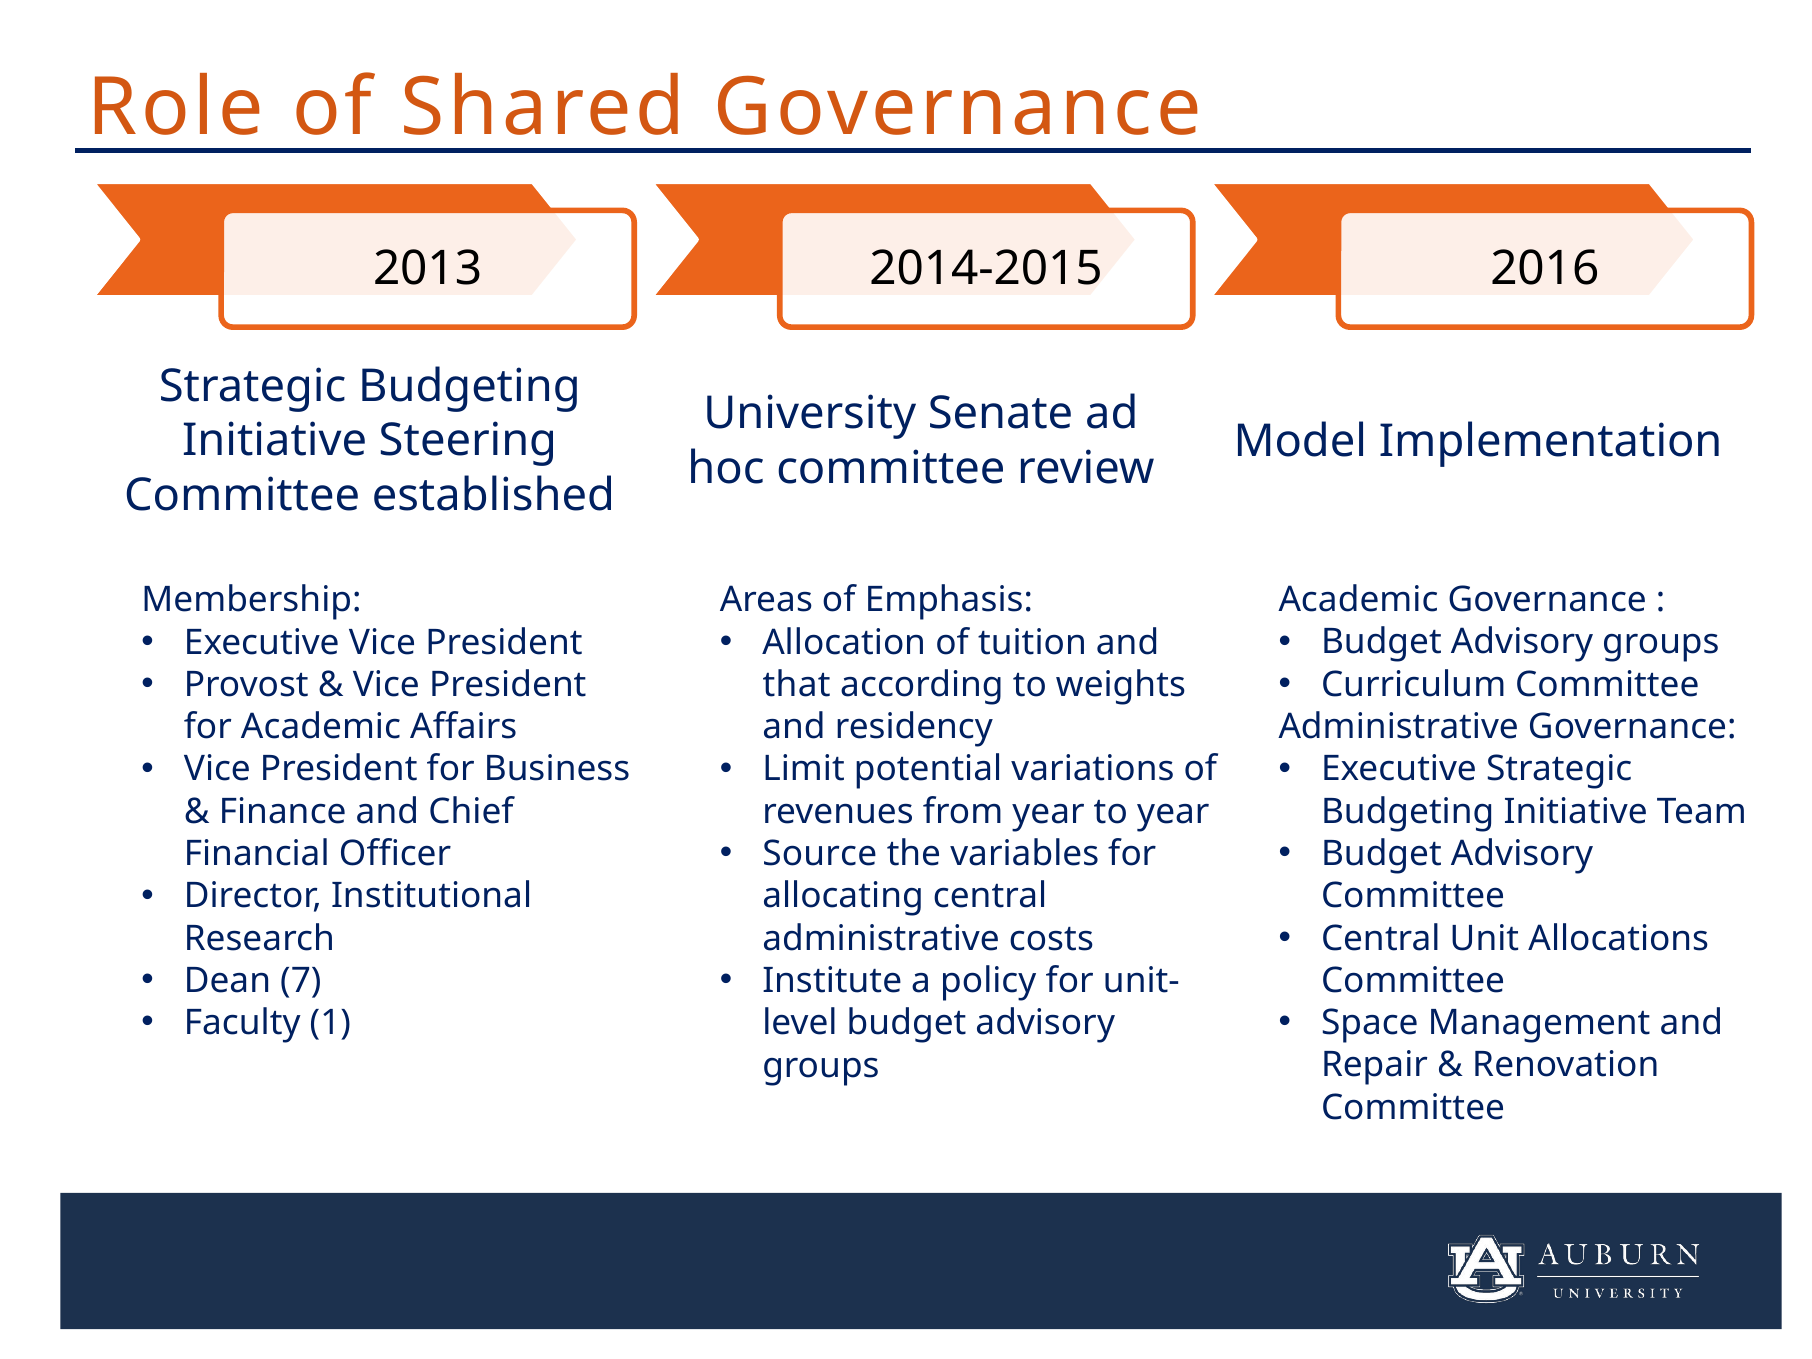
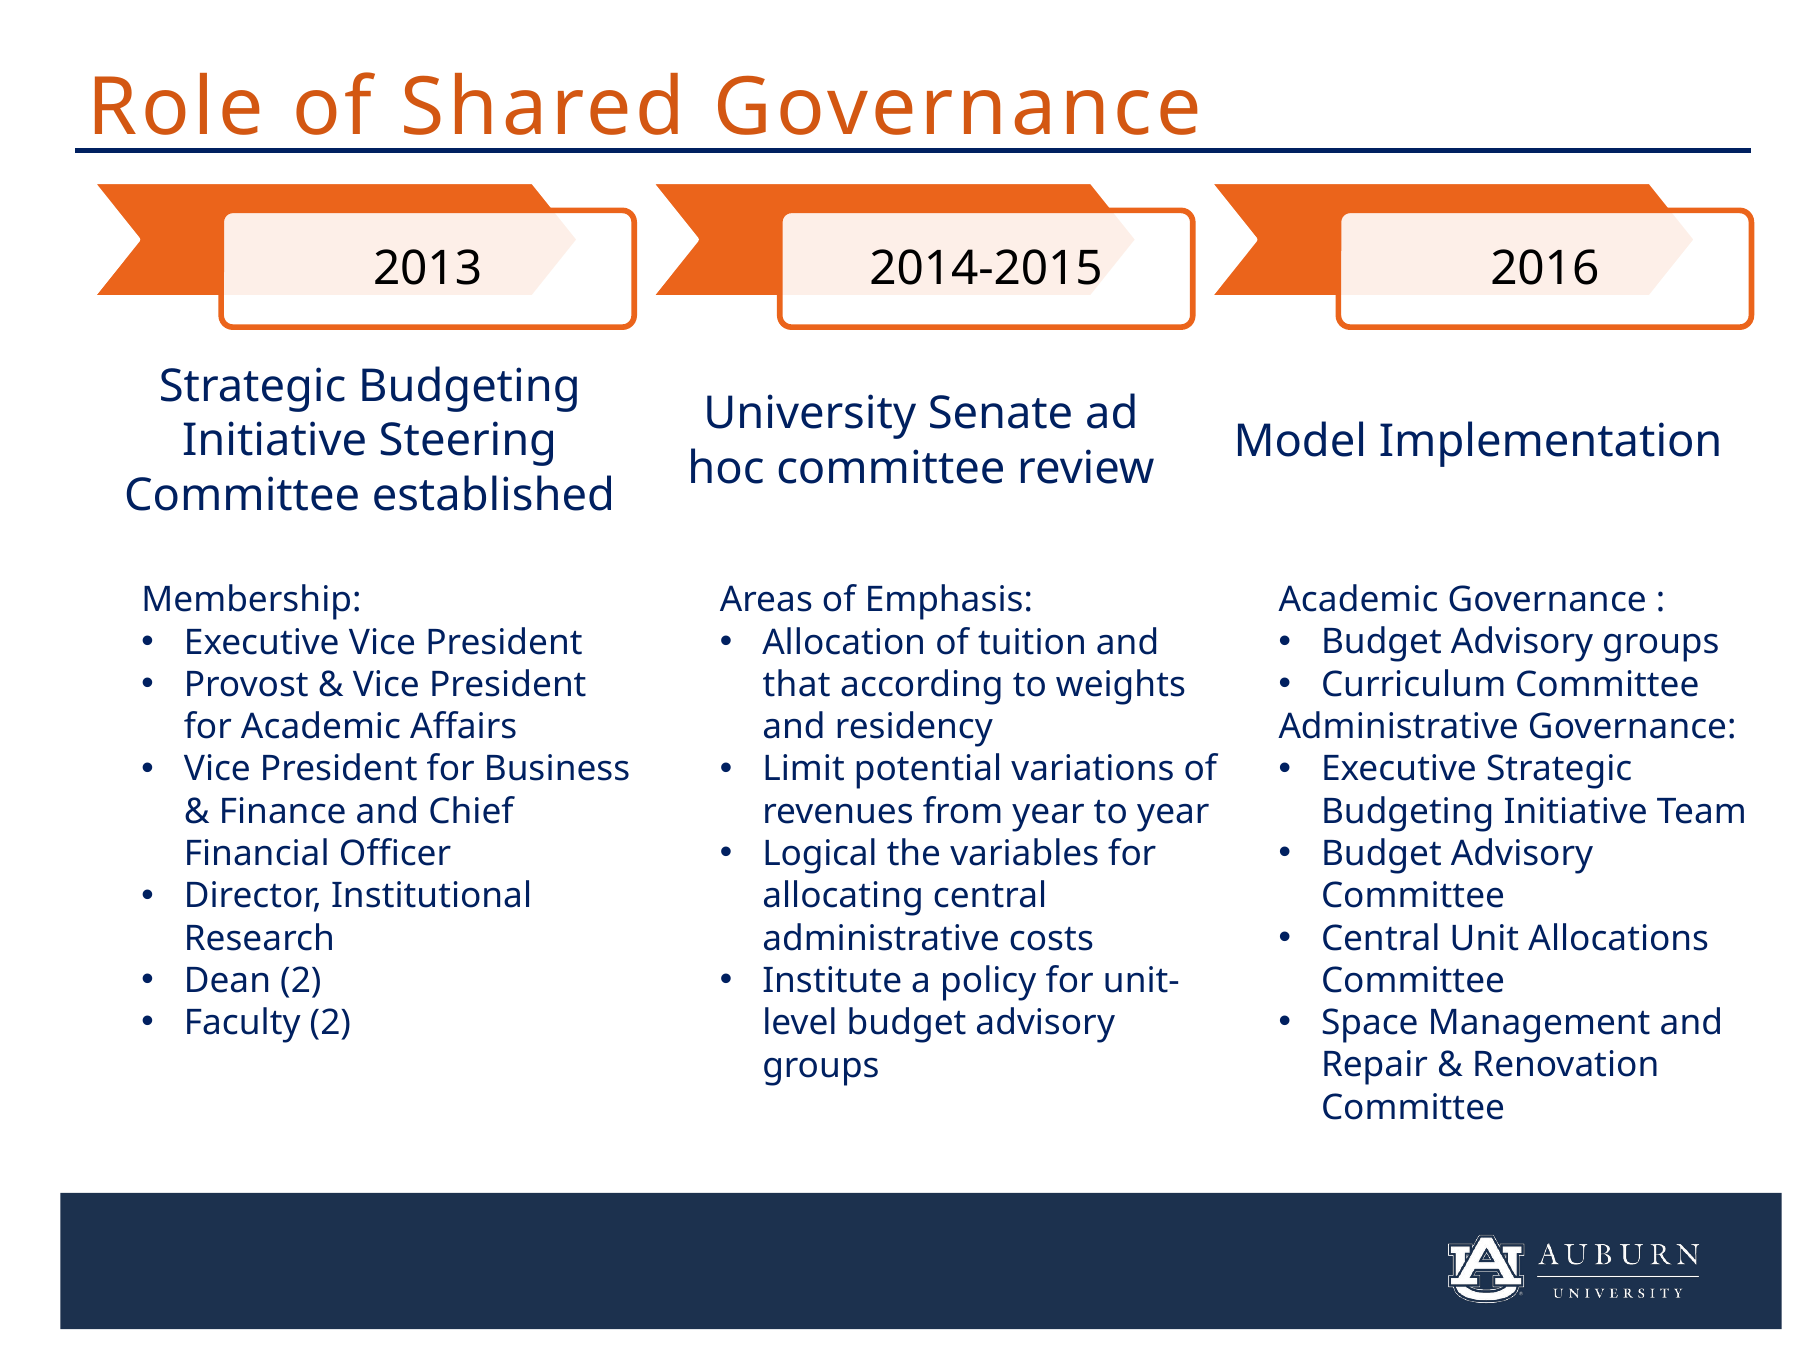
Source: Source -> Logical
Dean 7: 7 -> 2
Faculty 1: 1 -> 2
